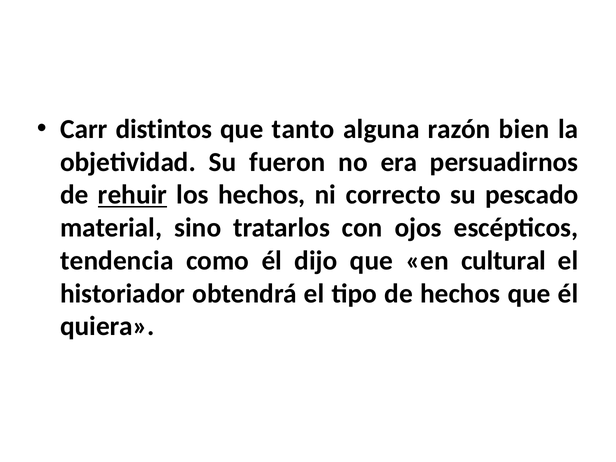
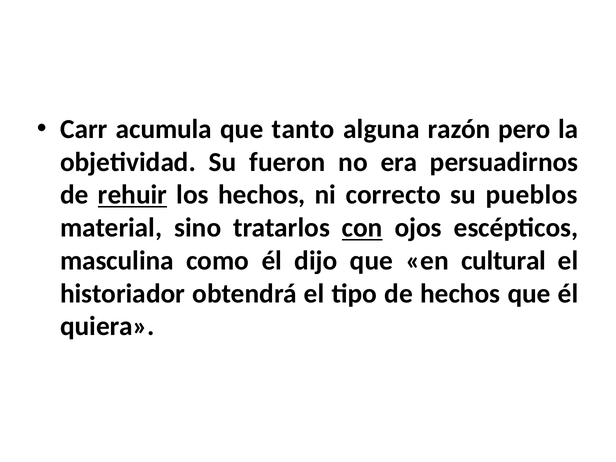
distintos: distintos -> acumula
bien: bien -> pero
pescado: pescado -> pueblos
con underline: none -> present
tendencia: tendencia -> masculina
